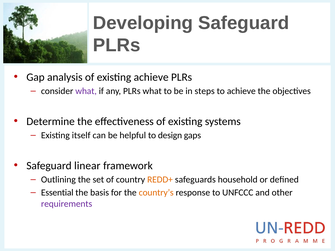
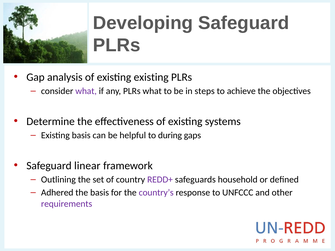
existing achieve: achieve -> existing
Existing itself: itself -> basis
design: design -> during
REDD+ colour: orange -> purple
Essential: Essential -> Adhered
country’s colour: orange -> purple
